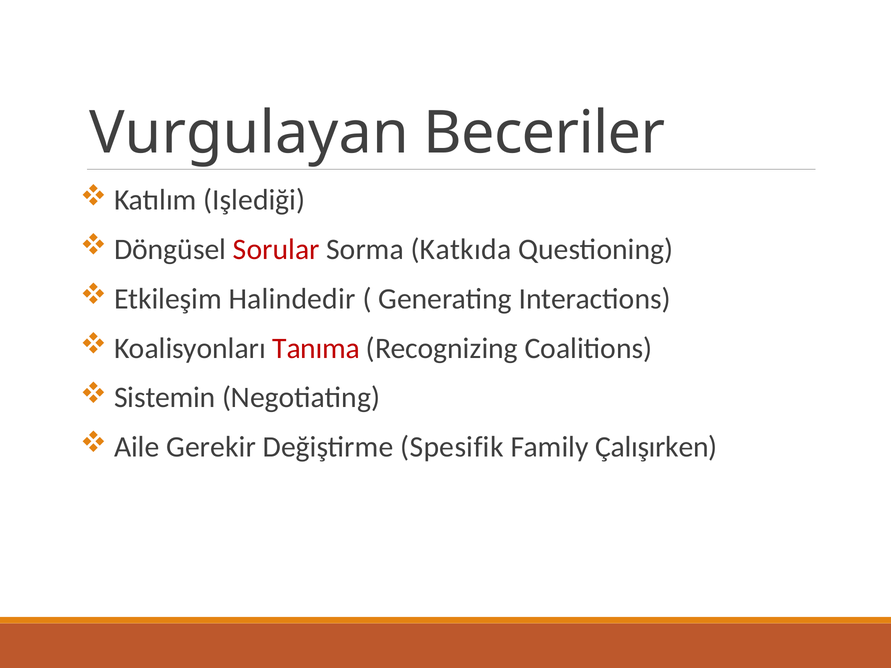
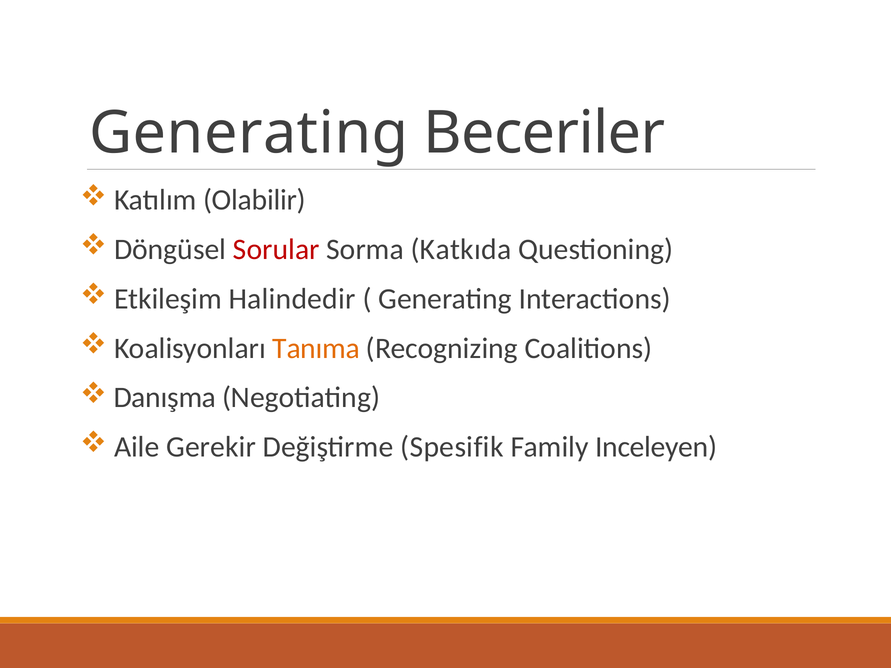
Vurgulayan at (249, 133): Vurgulayan -> Generating
Işlediği: Işlediği -> Olabilir
Tanıma colour: red -> orange
Sistemin: Sistemin -> Danışma
Çalışırken: Çalışırken -> Inceleyen
